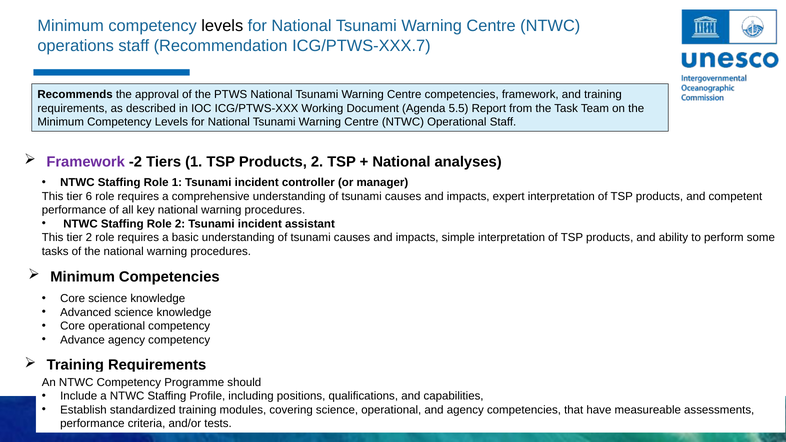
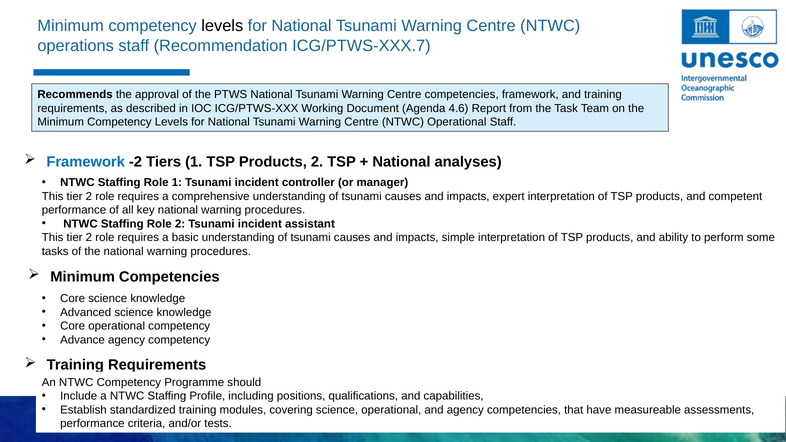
5.5: 5.5 -> 4.6
Framework at (86, 162) colour: purple -> blue
6 at (89, 196): 6 -> 2
